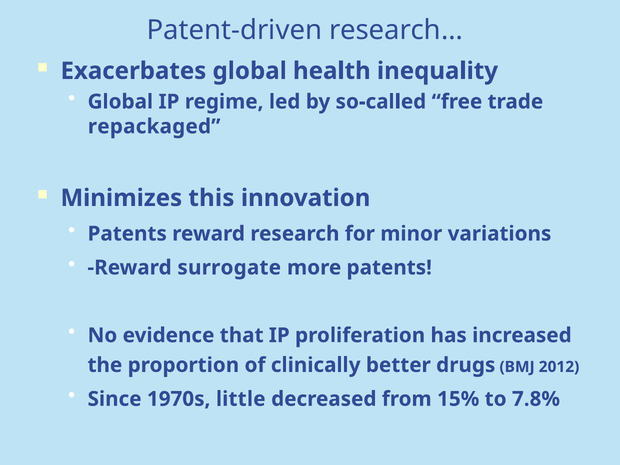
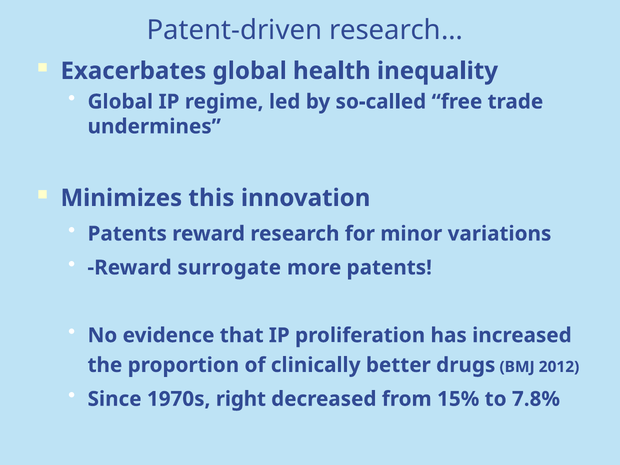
repackaged: repackaged -> undermines
little: little -> right
